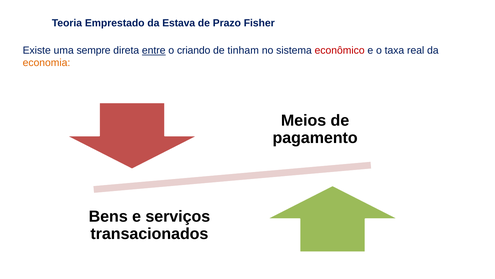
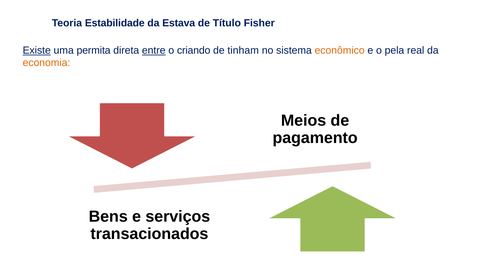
Emprestado: Emprestado -> Estabilidade
Prazo: Prazo -> Título
Existe underline: none -> present
sempre: sempre -> permita
econômico colour: red -> orange
taxa: taxa -> pela
